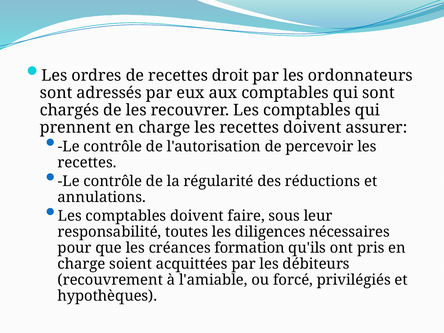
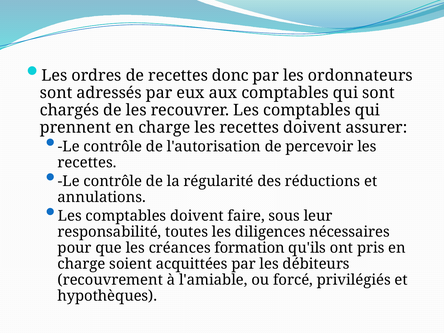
droit: droit -> donc
